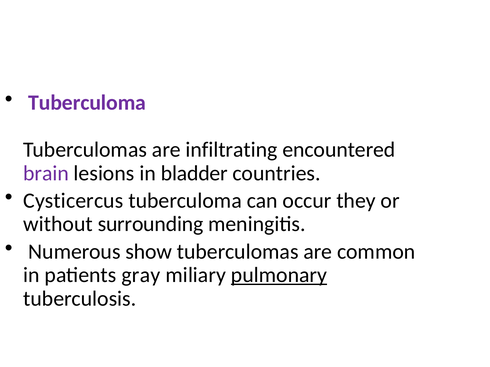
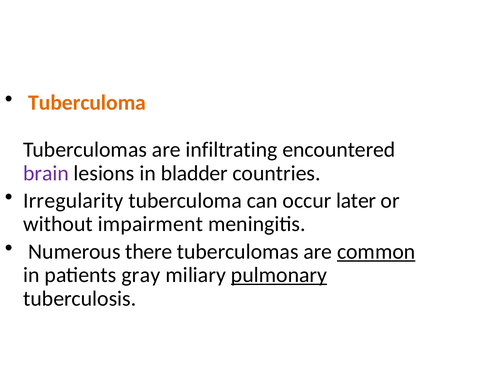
Tuberculoma at (87, 103) colour: purple -> orange
Cysticercus: Cysticercus -> Irregularity
they: they -> later
surrounding: surrounding -> impairment
show: show -> there
common underline: none -> present
